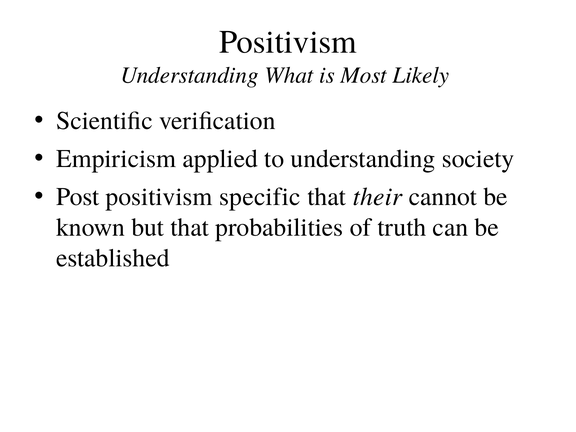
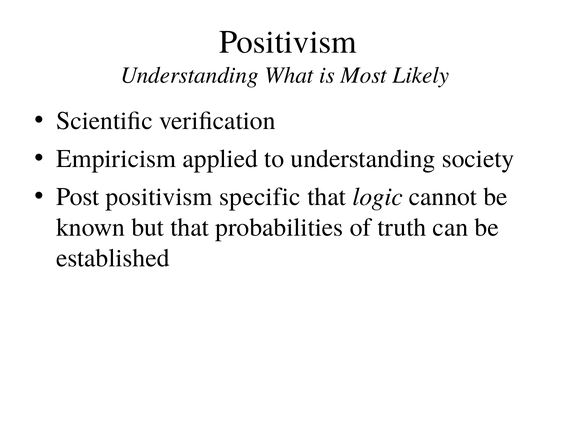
their: their -> logic
